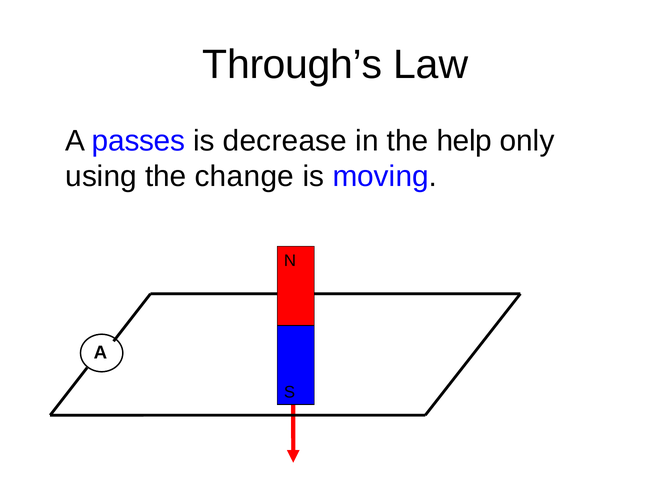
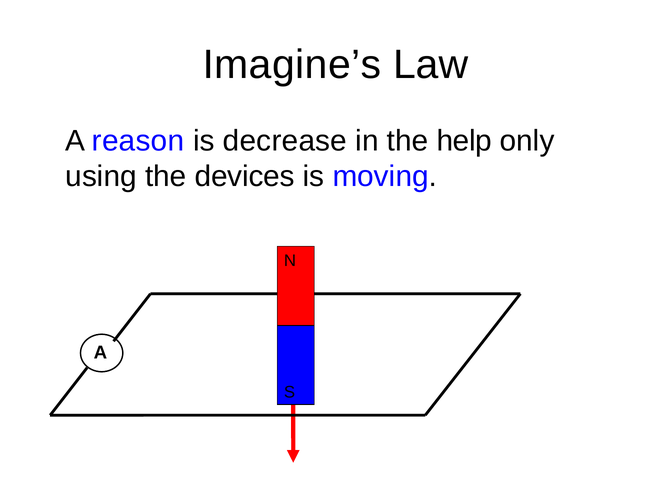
Through’s: Through’s -> Imagine’s
passes: passes -> reason
change: change -> devices
